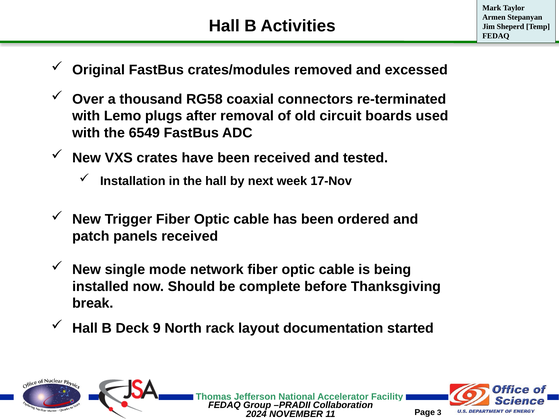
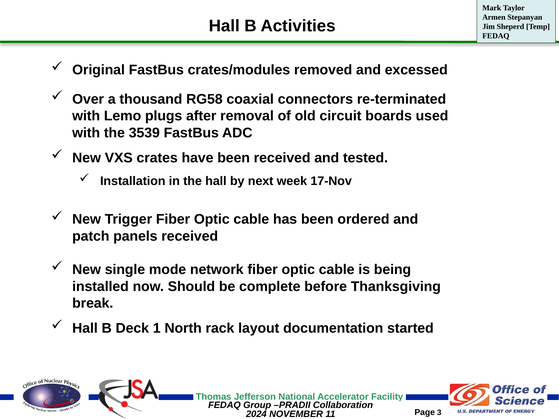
6549: 6549 -> 3539
9: 9 -> 1
